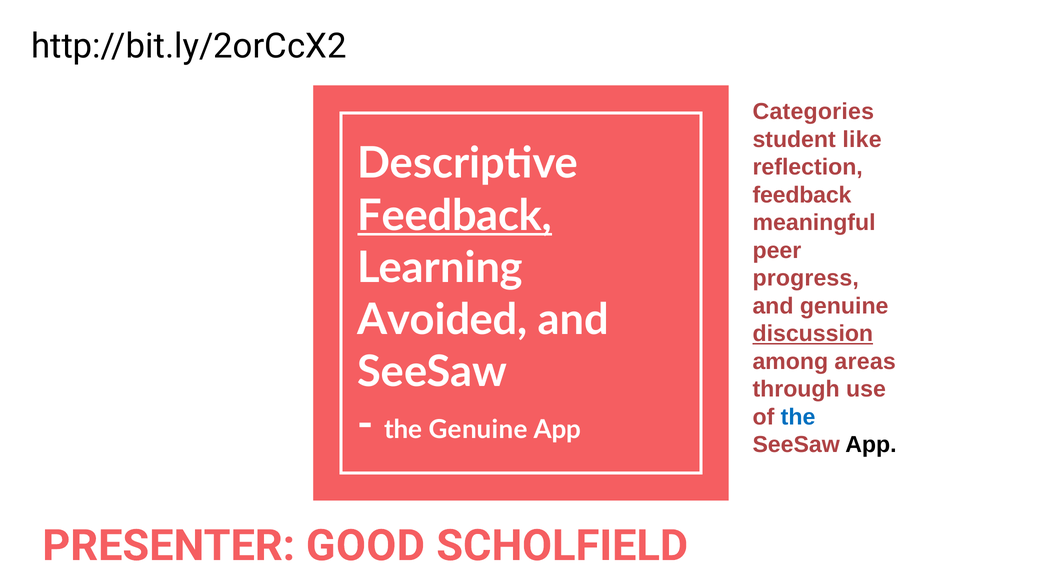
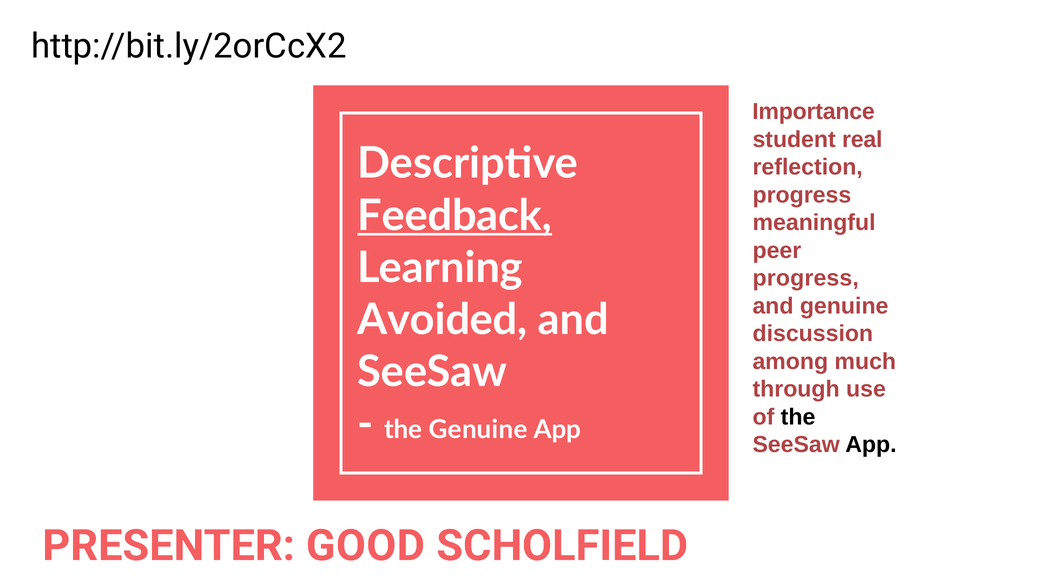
Categories: Categories -> Importance
like: like -> real
feedback at (802, 195): feedback -> progress
discussion underline: present -> none
areas: areas -> much
the at (798, 417) colour: blue -> black
